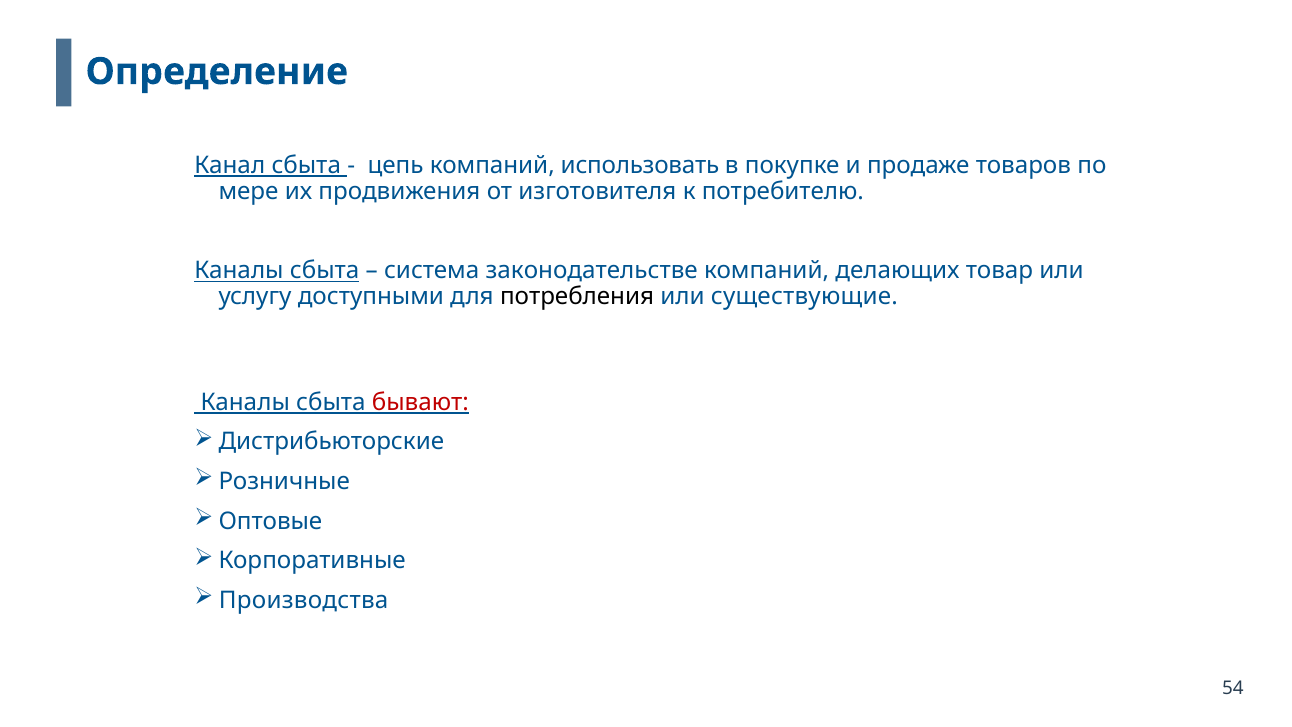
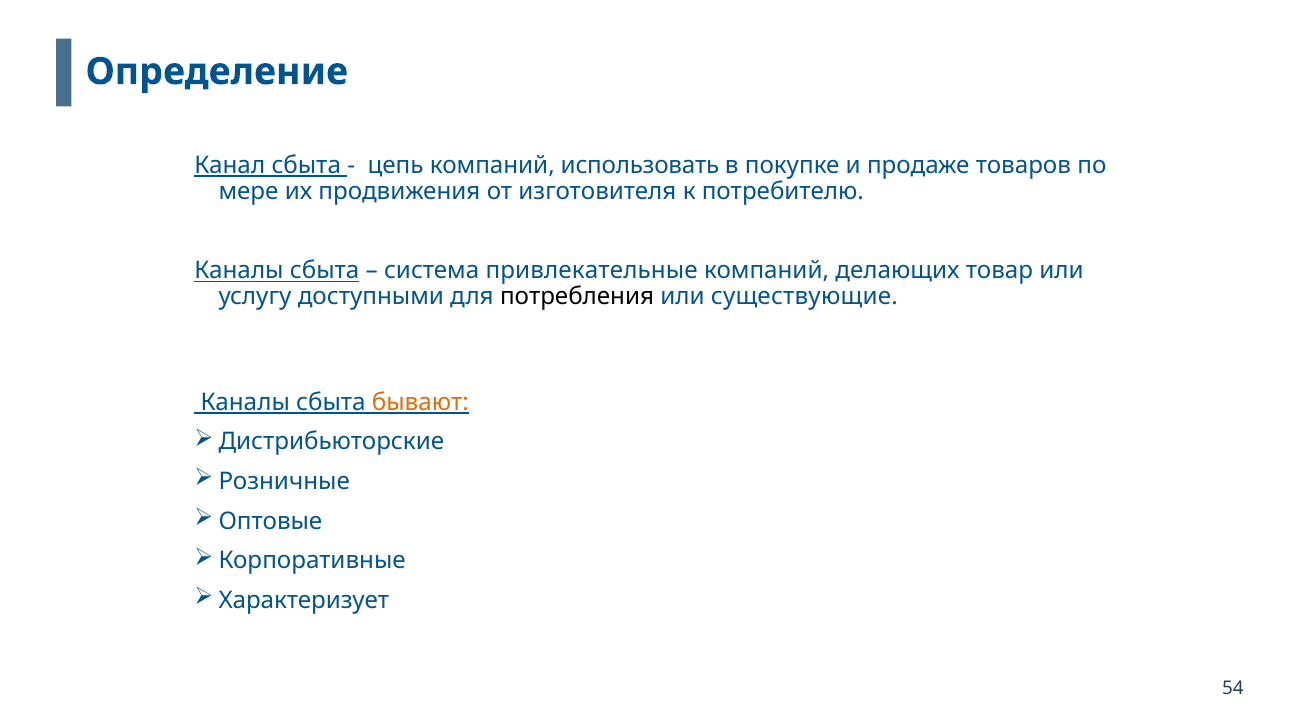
законодательстве: законодательстве -> привлекательные
бывают colour: red -> orange
Производства: Производства -> Характеризует
